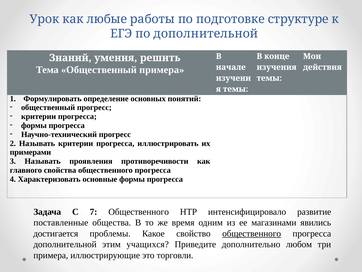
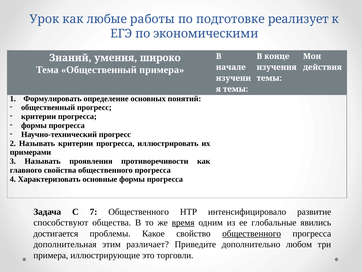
структуре: структуре -> реализует
по дополнительной: дополнительной -> экономическими
решить: решить -> широко
поставленные: поставленные -> способствуют
время underline: none -> present
магазинами: магазинами -> глобальные
дополнительной at (65, 244): дополнительной -> дополнительная
учащихся: учащихся -> различает
